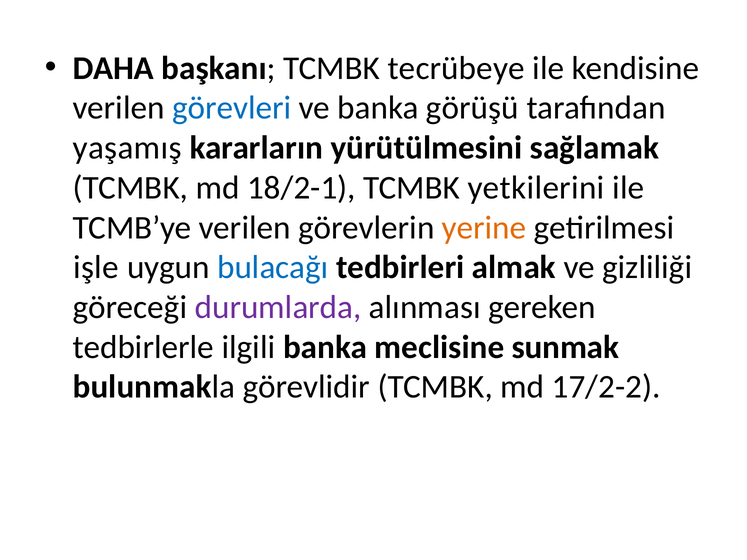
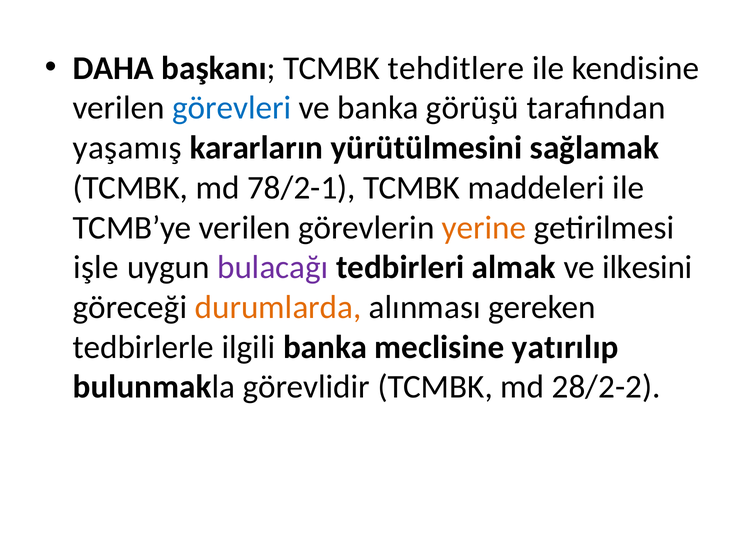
tecrübeye: tecrübeye -> tehditlere
18/2-1: 18/2-1 -> 78/2-1
yetkilerini: yetkilerini -> maddeleri
bulacağı colour: blue -> purple
gizliliği: gizliliği -> ilkesini
durumlarda colour: purple -> orange
sunmak: sunmak -> yatırılıp
17/2-2: 17/2-2 -> 28/2-2
